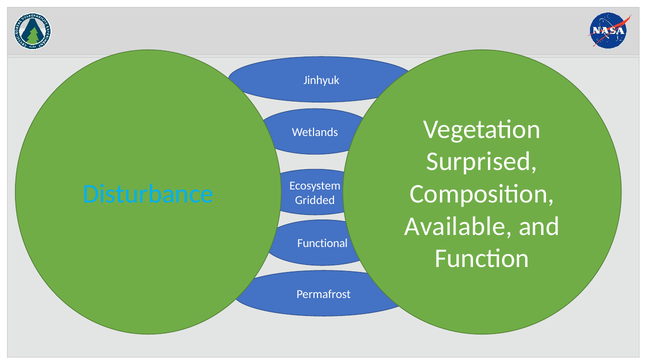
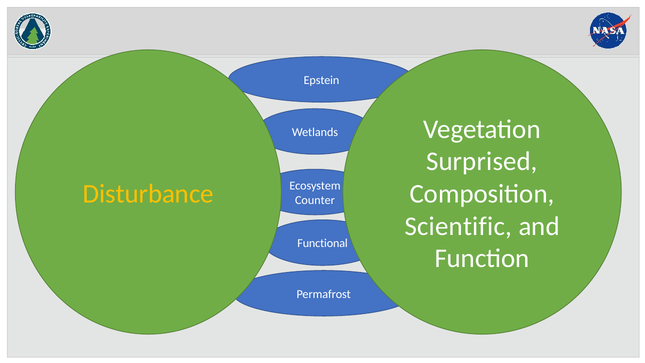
Jinhyuk: Jinhyuk -> Epstein
Disturbance colour: light blue -> yellow
Gridded: Gridded -> Counter
Available: Available -> Scientific
